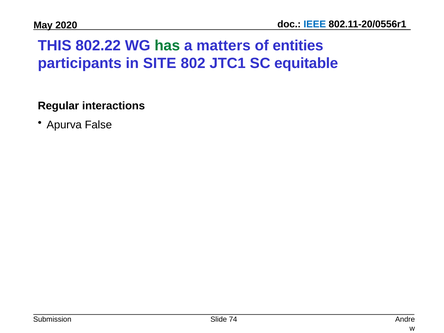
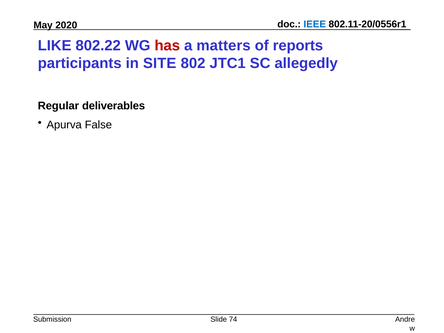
THIS: THIS -> LIKE
has colour: green -> red
entities: entities -> reports
equitable: equitable -> allegedly
interactions: interactions -> deliverables
